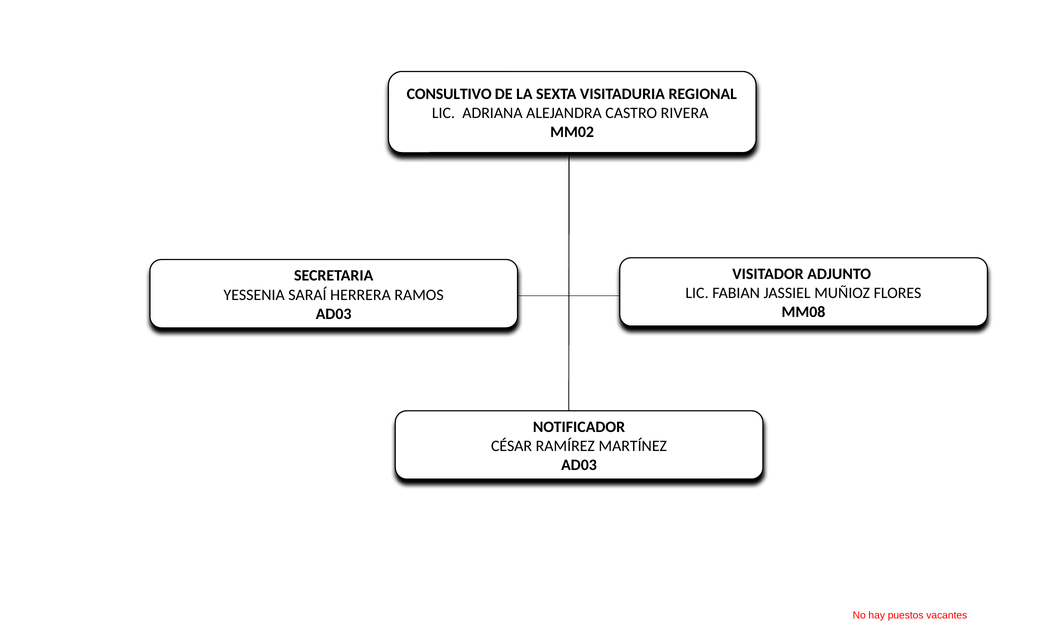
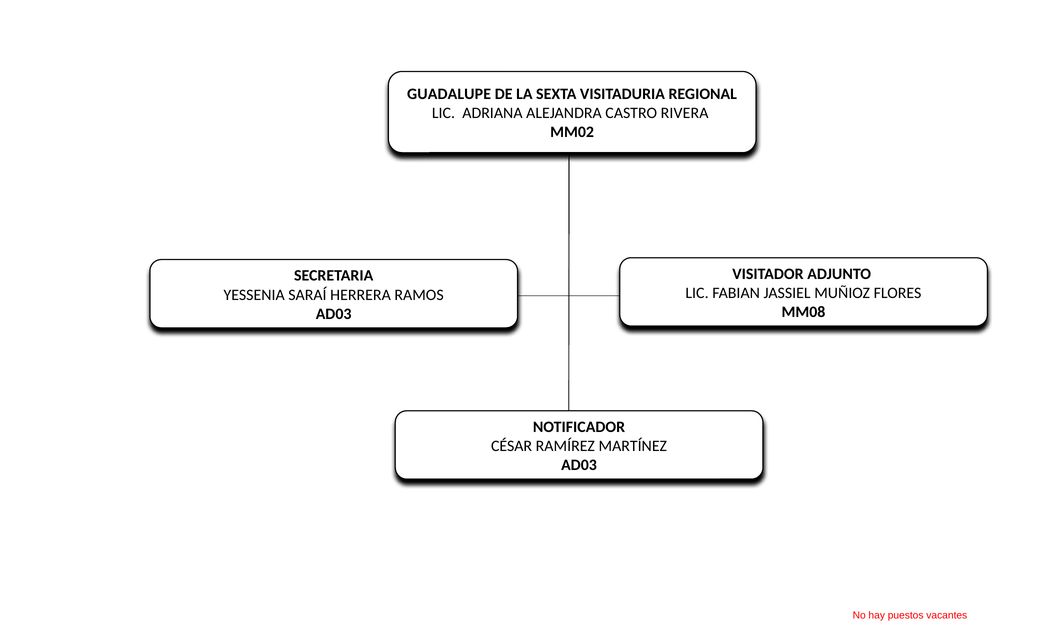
CONSULTIVO: CONSULTIVO -> GUADALUPE
